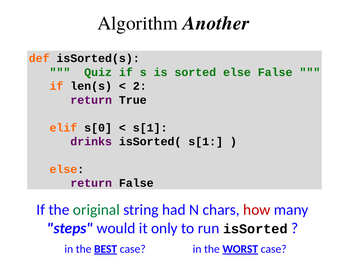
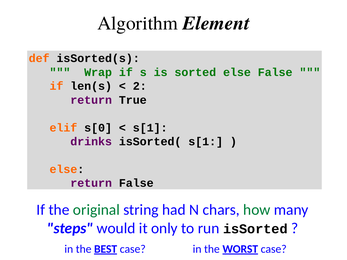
Another: Another -> Element
Quiz: Quiz -> Wrap
how colour: red -> green
